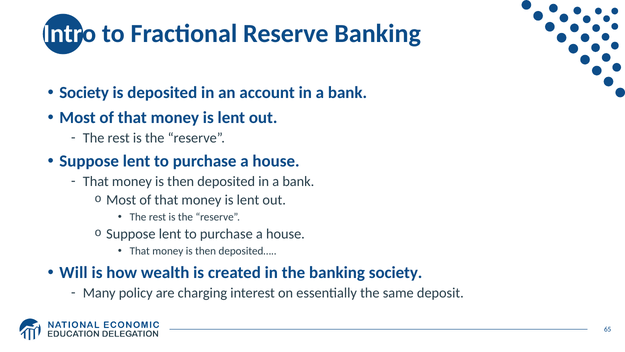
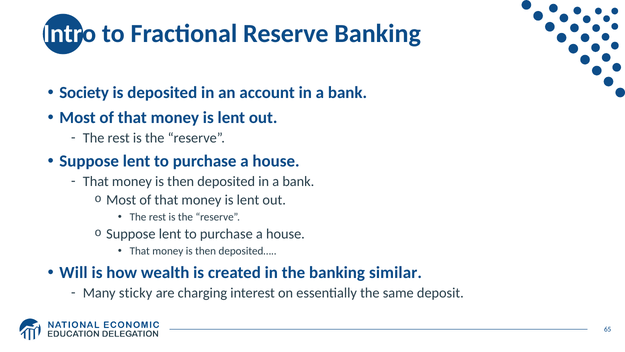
banking society: society -> similar
policy: policy -> sticky
